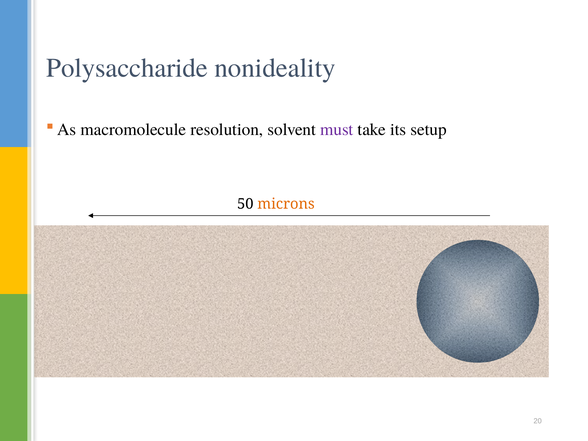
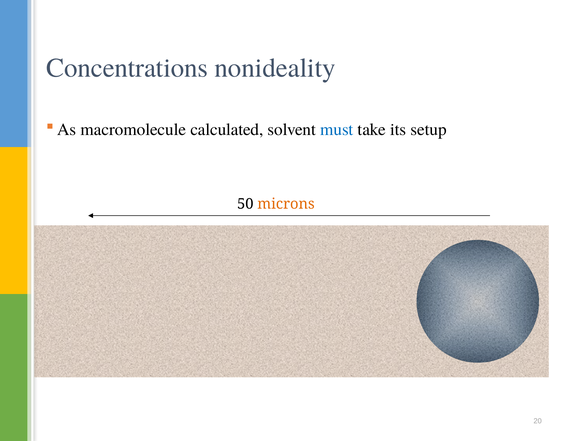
Polysaccharide: Polysaccharide -> Concentrations
resolution: resolution -> calculated
must colour: purple -> blue
